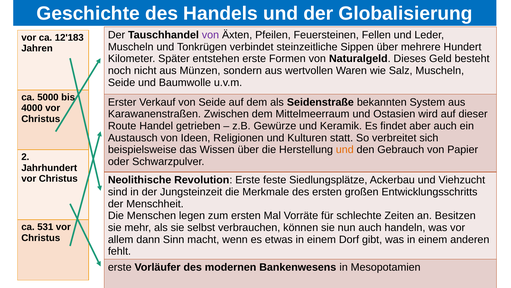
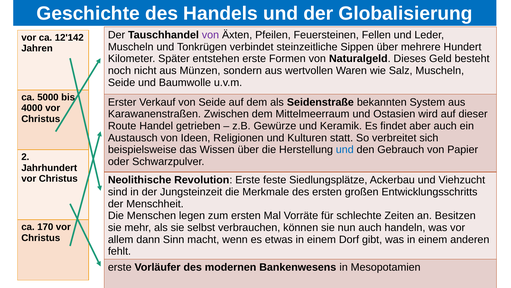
12'183: 12'183 -> 12'142
und at (345, 149) colour: orange -> blue
531: 531 -> 170
